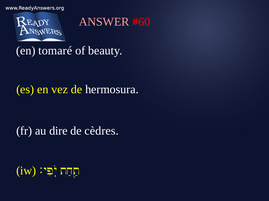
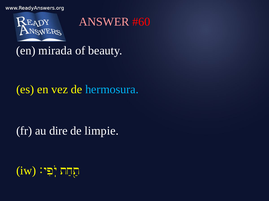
tomaré: tomaré -> mirada
hermosura colour: white -> light blue
cèdres: cèdres -> limpie
